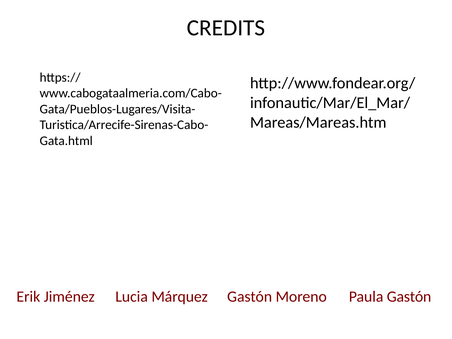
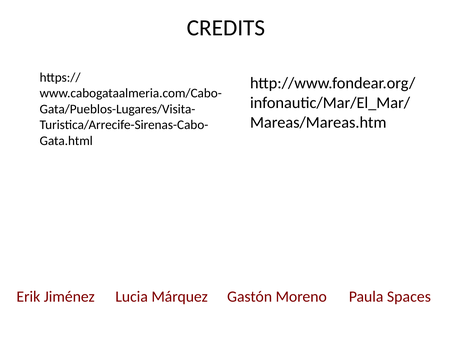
Paula Gastón: Gastón -> Spaces
